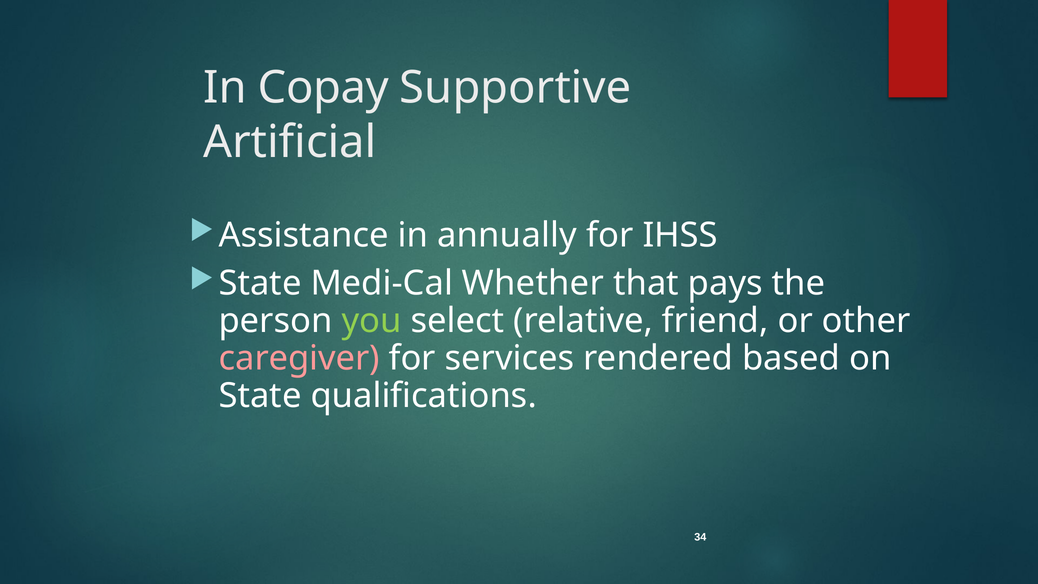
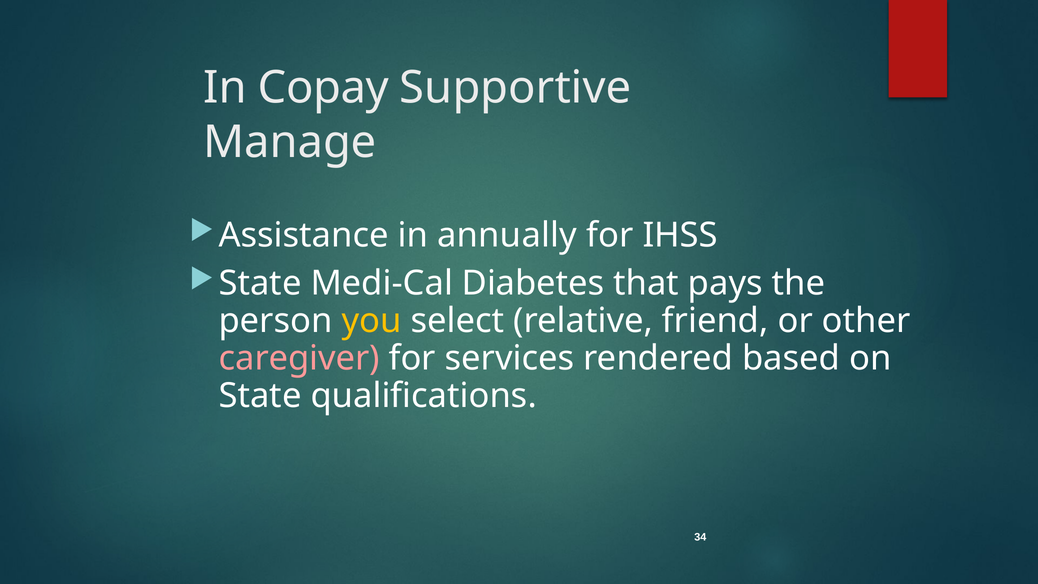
Artificial: Artificial -> Manage
Whether: Whether -> Diabetes
you colour: light green -> yellow
